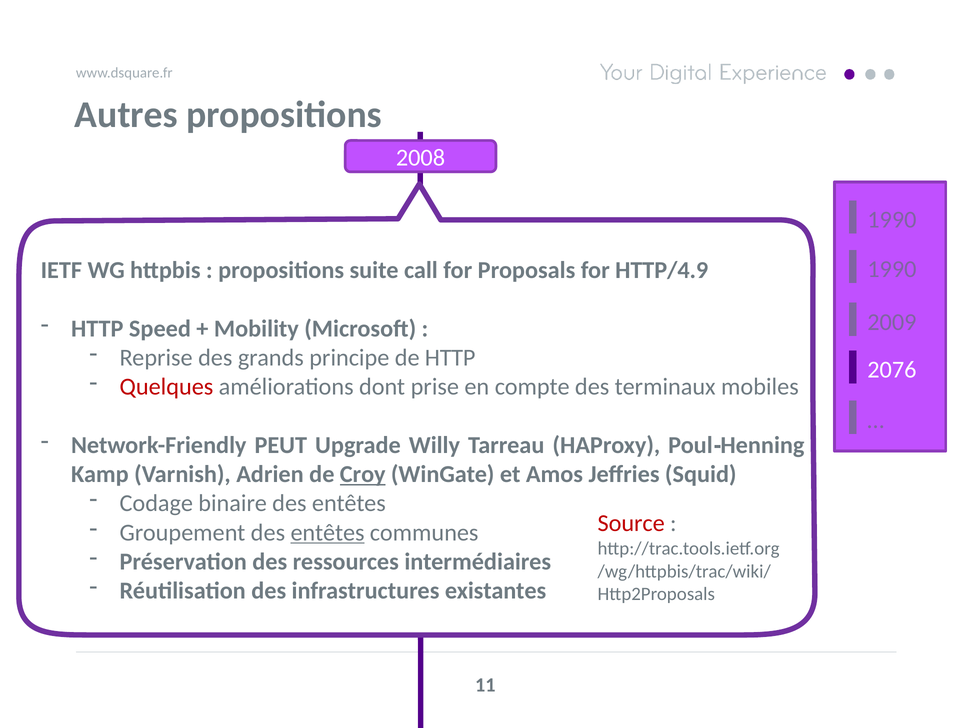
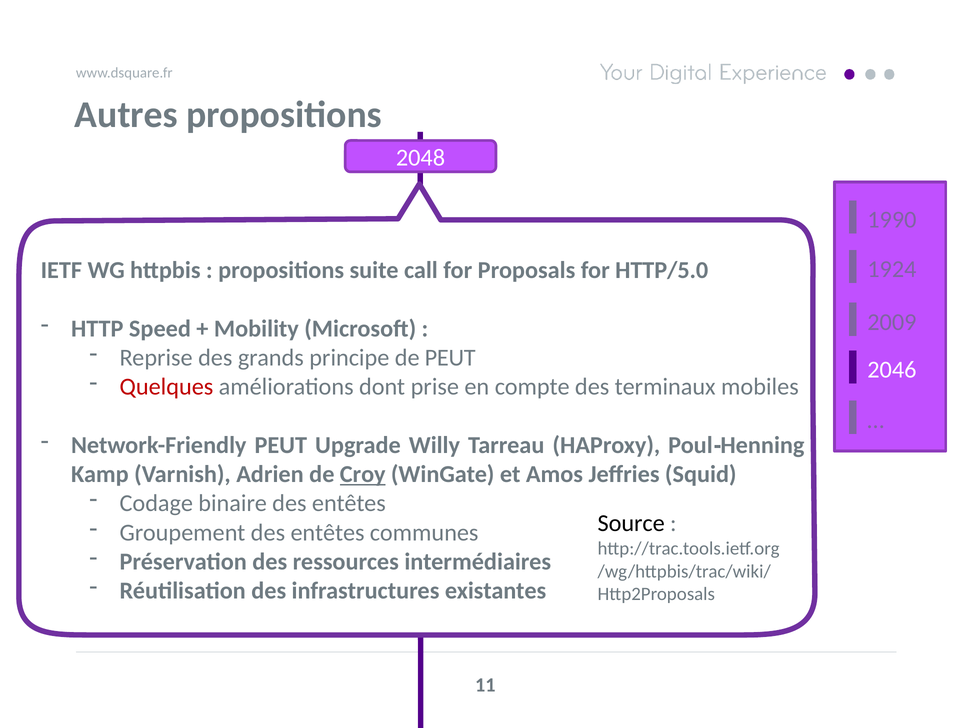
2008: 2008 -> 2048
1990 at (892, 269): 1990 -> 1924
HTTP/4.9: HTTP/4.9 -> HTTP/5.0
de HTTP: HTTP -> PEUT
2076: 2076 -> 2046
Source colour: red -> black
entêtes at (328, 533) underline: present -> none
